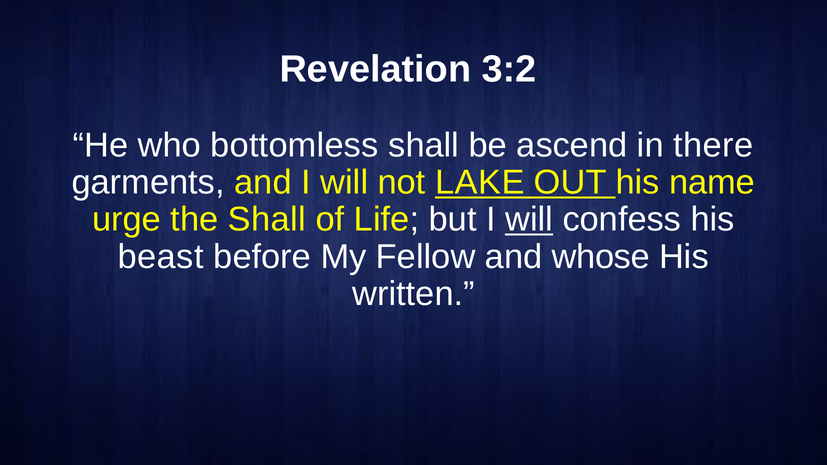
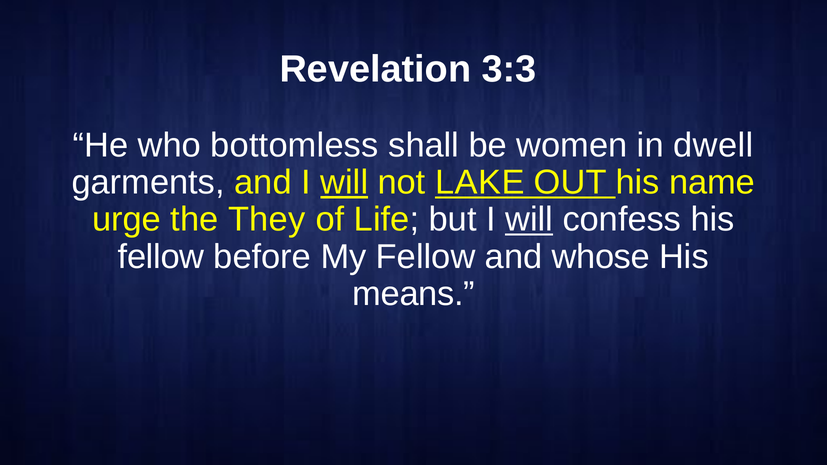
3:2: 3:2 -> 3:3
ascend: ascend -> women
there: there -> dwell
will at (344, 182) underline: none -> present
the Shall: Shall -> They
beast at (161, 257): beast -> fellow
written: written -> means
